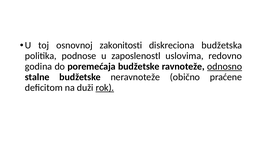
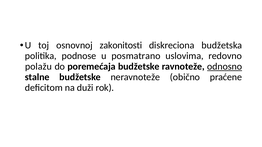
zaposlenostl: zaposlenostl -> posmatrano
godina: godina -> polažu
rok underline: present -> none
